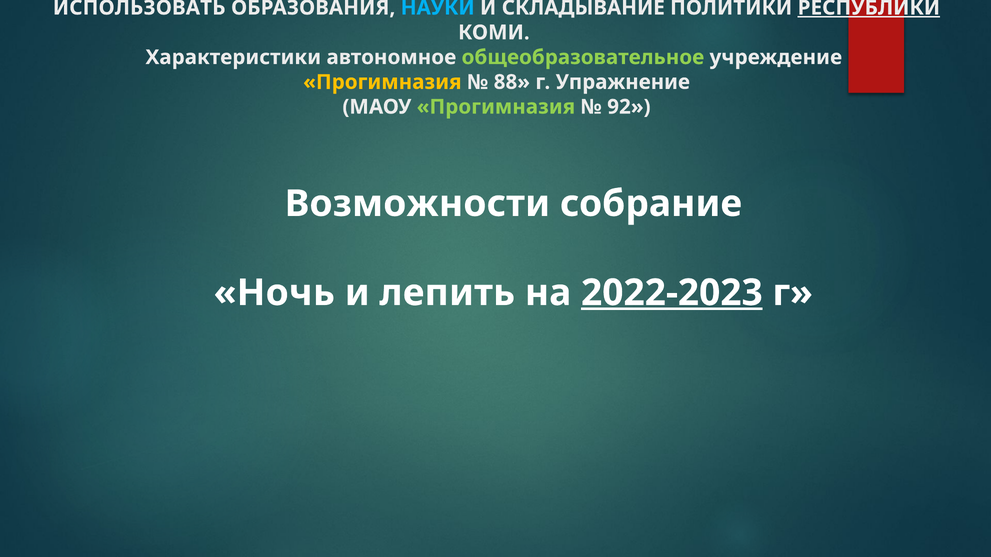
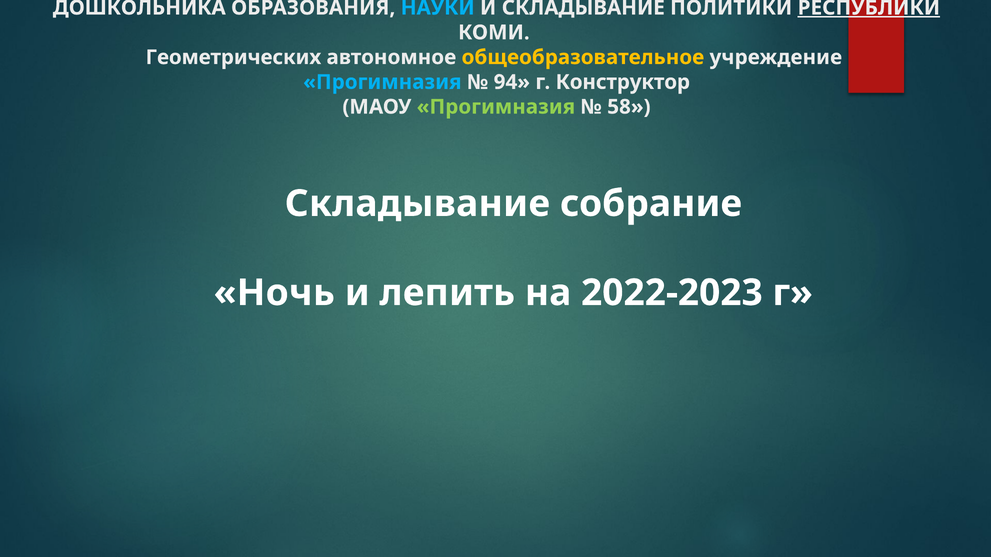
ИСПОЛЬЗОВАТЬ: ИСПОЛЬЗОВАТЬ -> ДОШКОЛЬНИКА
Характеристики: Характеристики -> Геометрических
общеобразовательное colour: light green -> yellow
Прогимназия at (382, 82) colour: yellow -> light blue
88: 88 -> 94
Упражнение: Упражнение -> Конструктор
92: 92 -> 58
Возможности at (417, 204): Возможности -> Складывание
2022-2023 underline: present -> none
